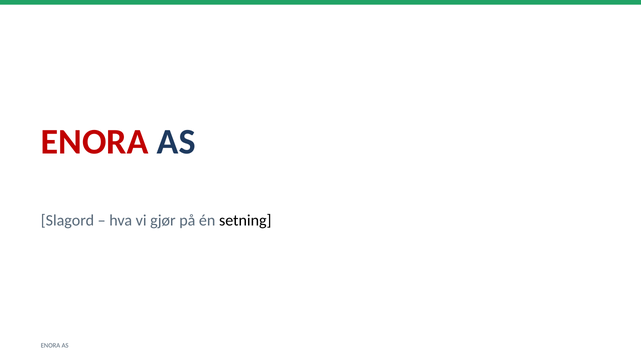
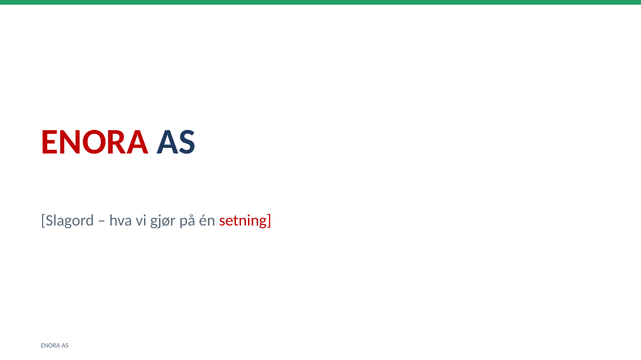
setning colour: black -> red
